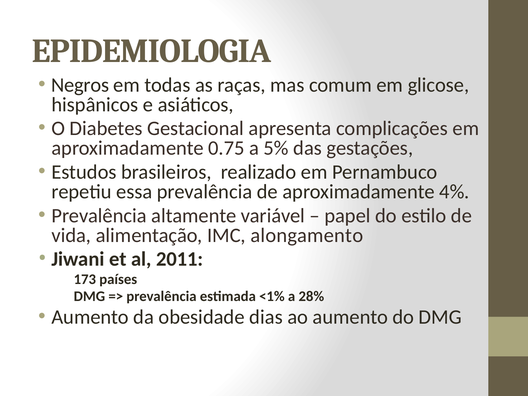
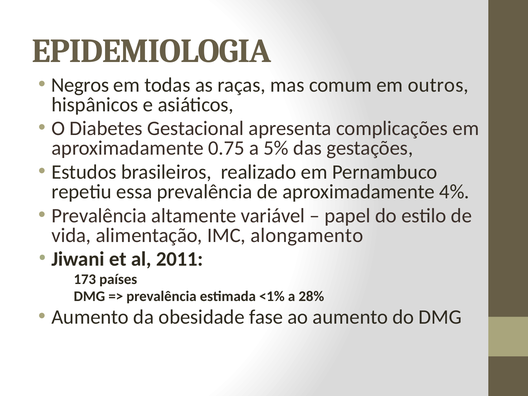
glicose: glicose -> outros
dias: dias -> fase
